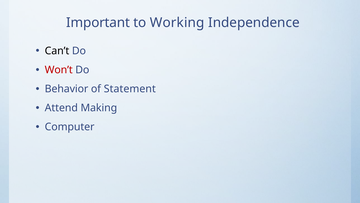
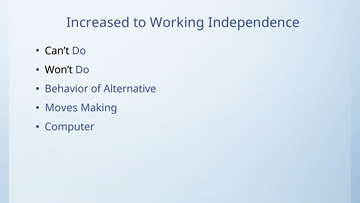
Important: Important -> Increased
Won’t colour: red -> black
Statement: Statement -> Alternative
Attend: Attend -> Moves
